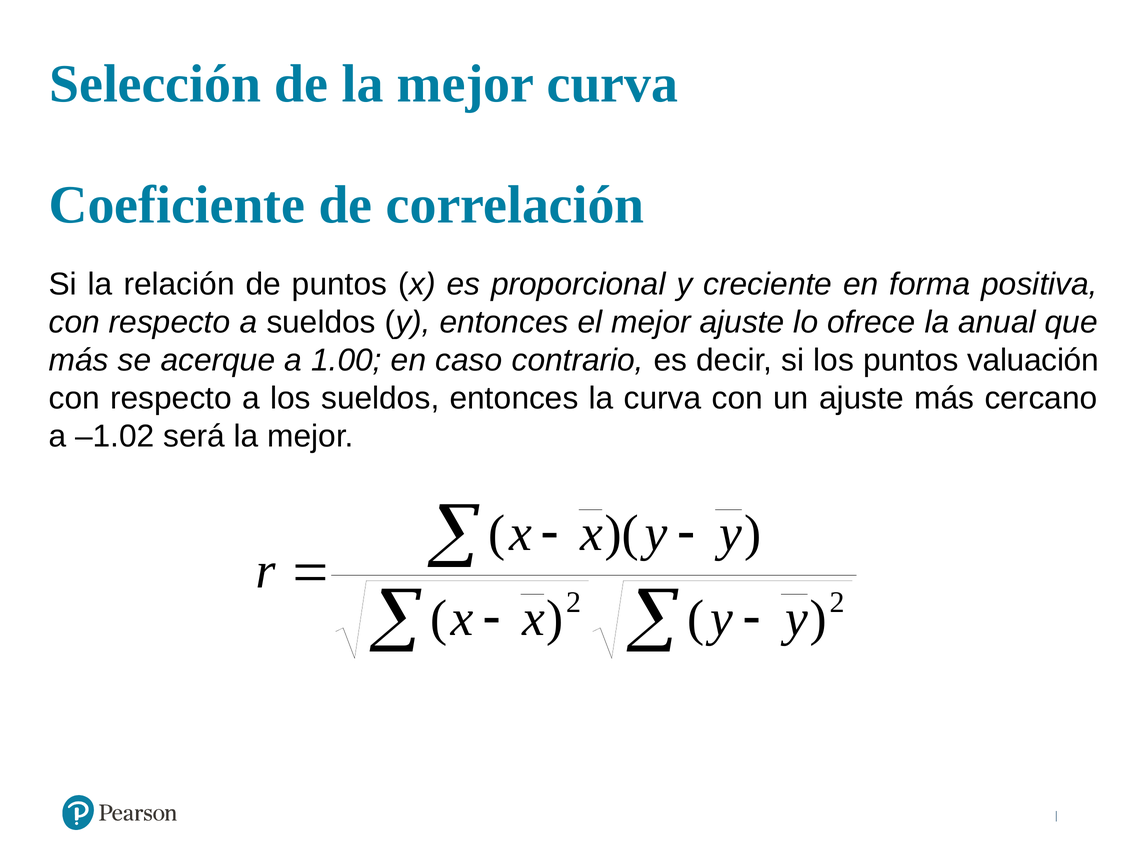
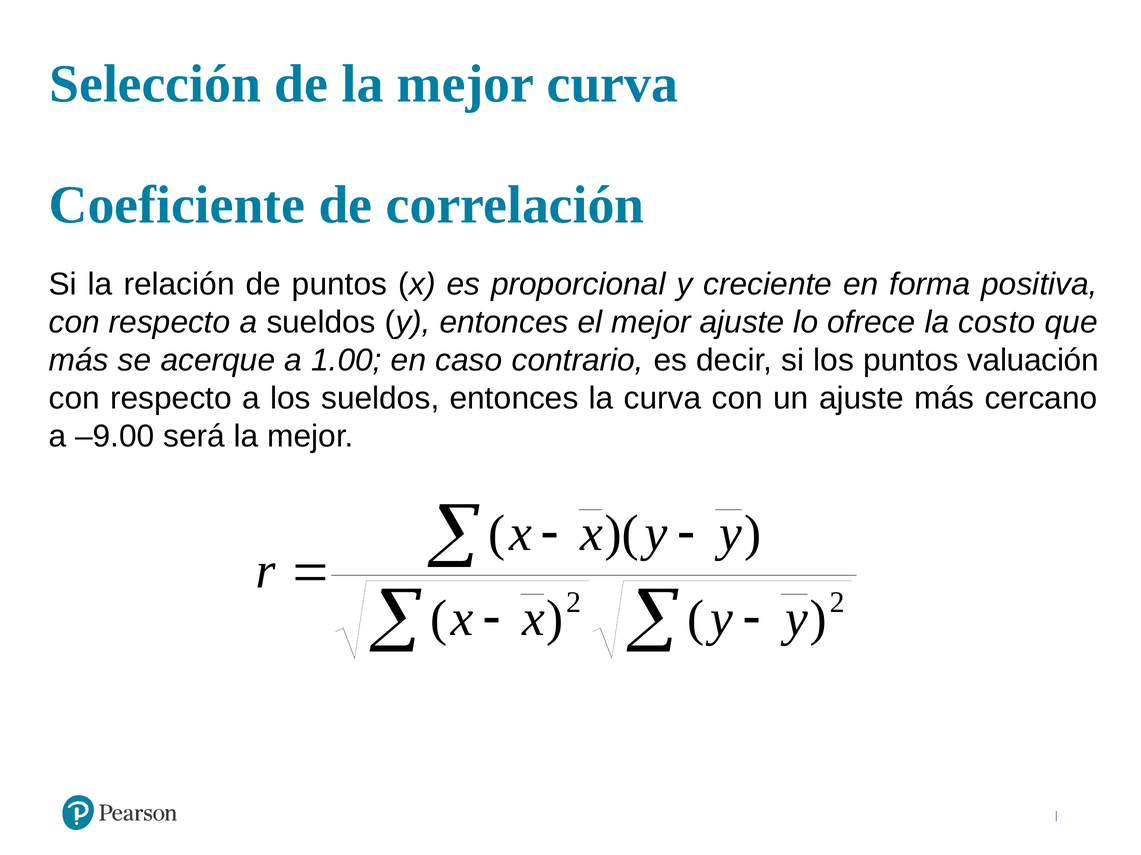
anual: anual -> costo
–1.02: –1.02 -> –9.00
